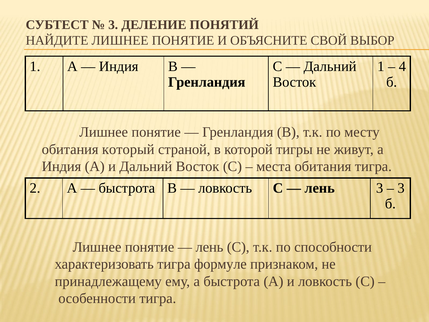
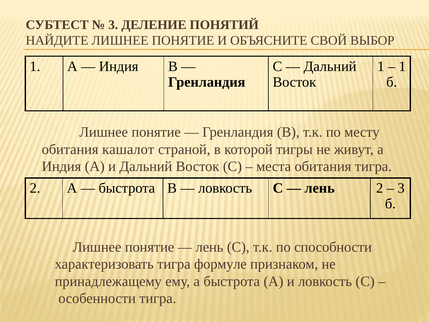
4 at (402, 66): 4 -> 1
который: который -> кашалот
лень 3: 3 -> 2
